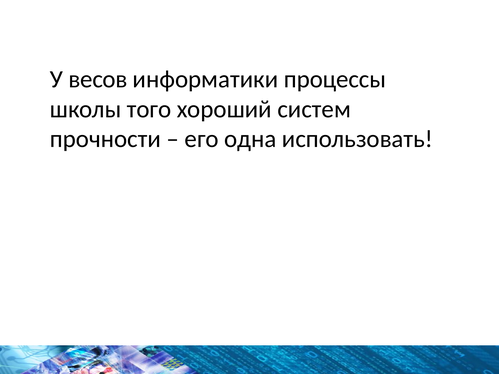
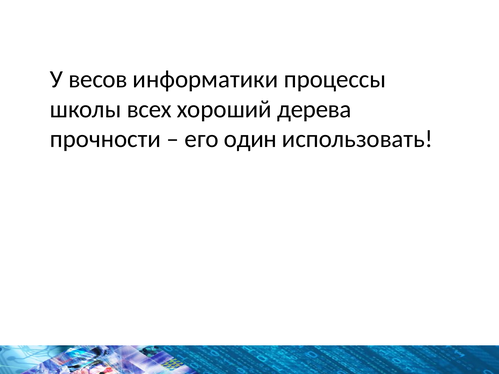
того: того -> всех
систем: систем -> дерева
одна: одна -> один
